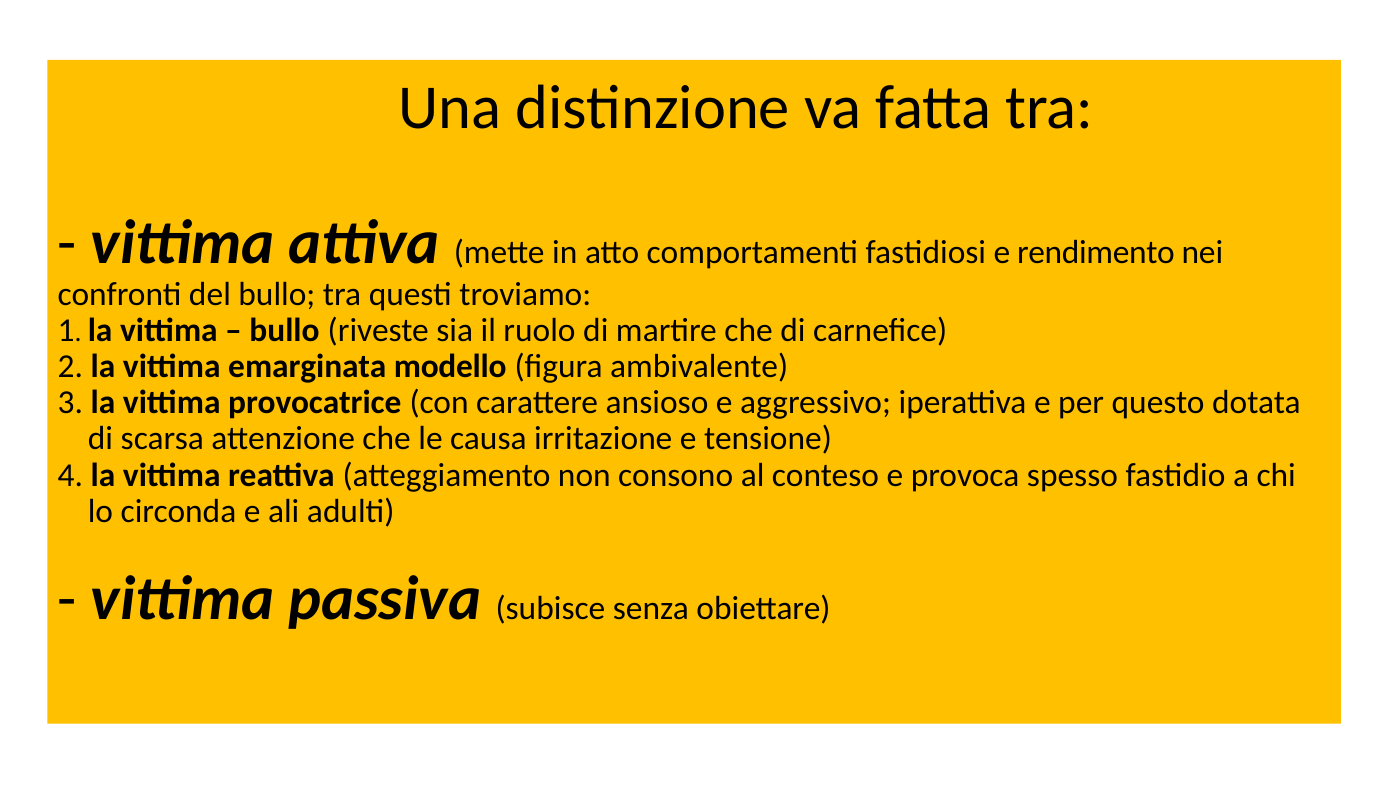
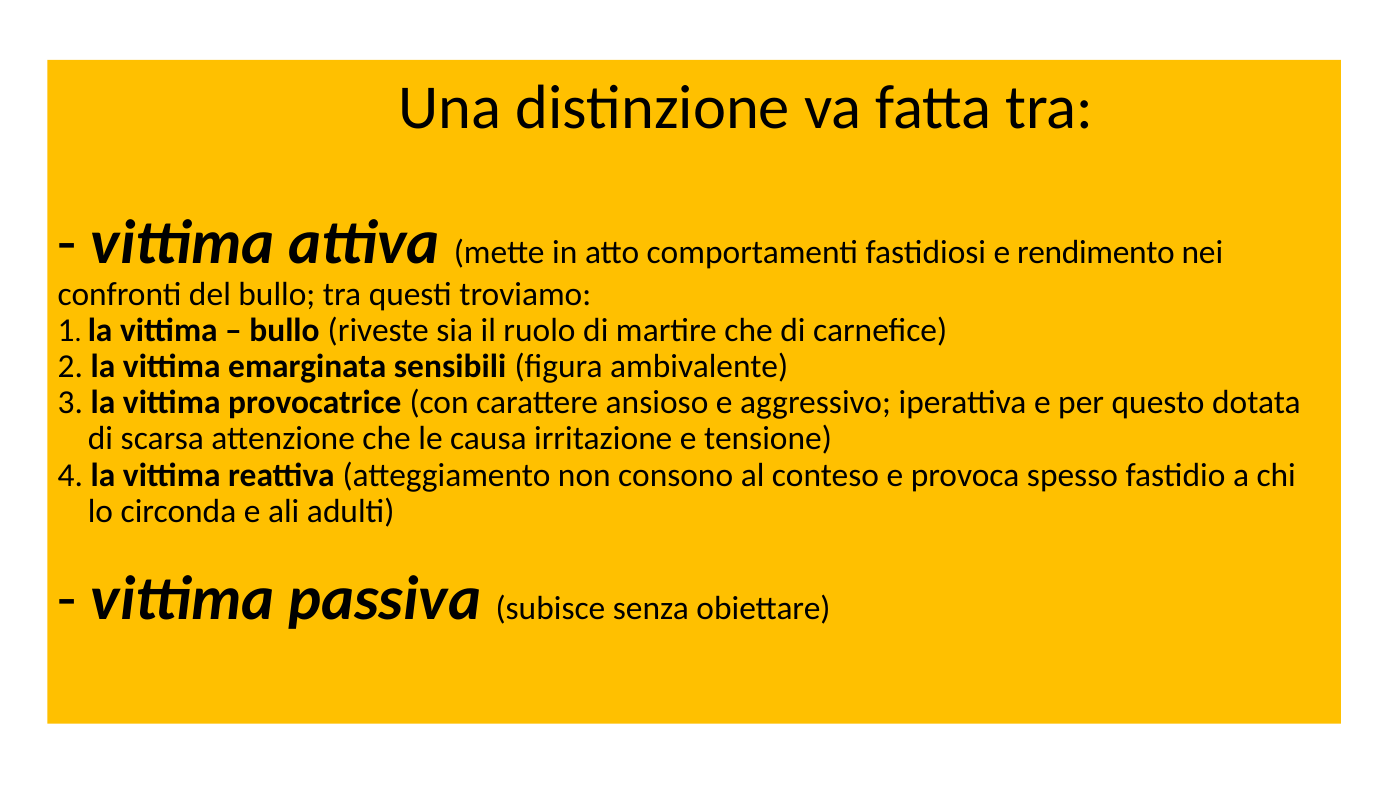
modello: modello -> sensibili
